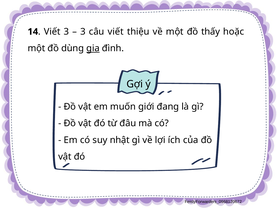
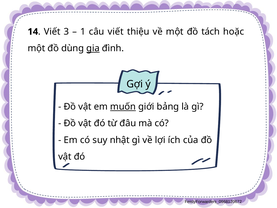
3 at (83, 32): 3 -> 1
thấy: thấy -> tách
muốn underline: none -> present
đang: đang -> bảng
